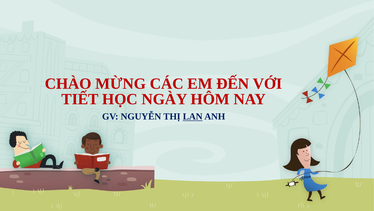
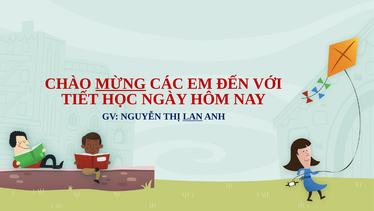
MỪNG underline: none -> present
